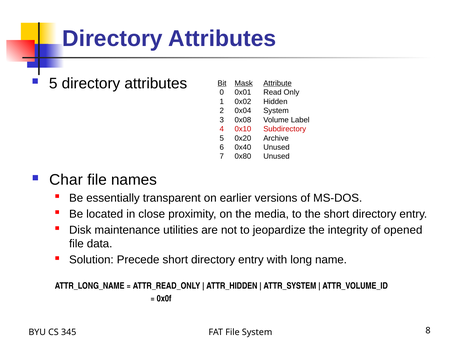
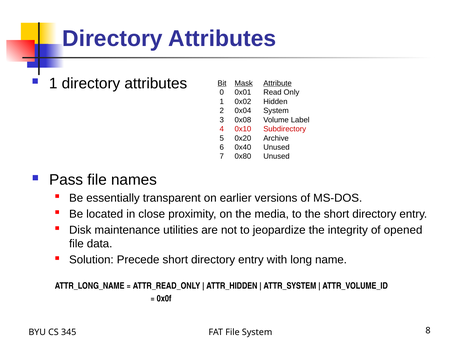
5 at (53, 84): 5 -> 1
Char: Char -> Pass
